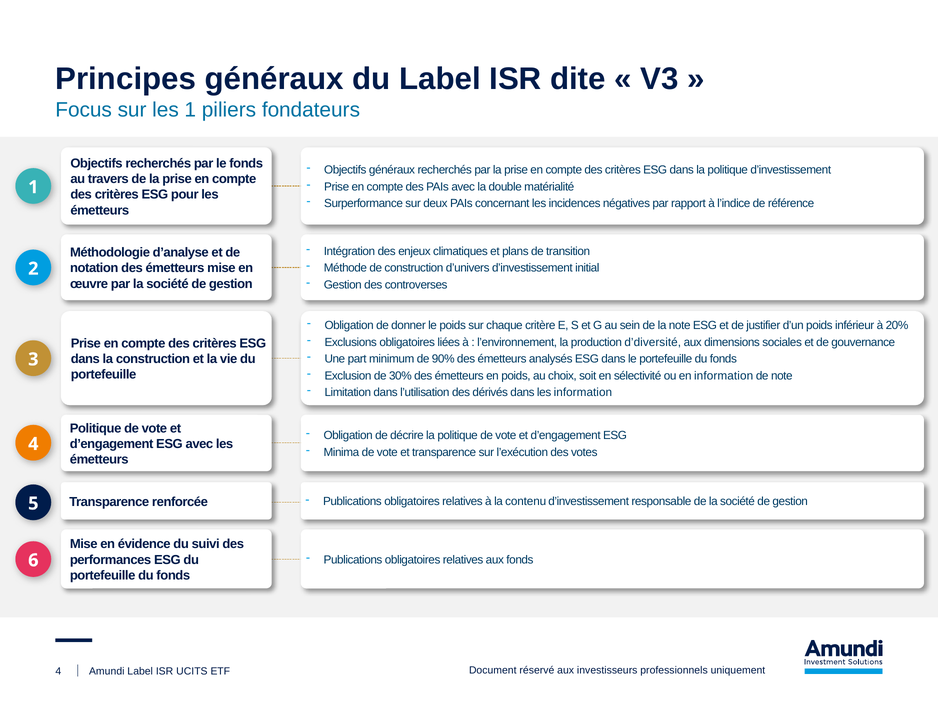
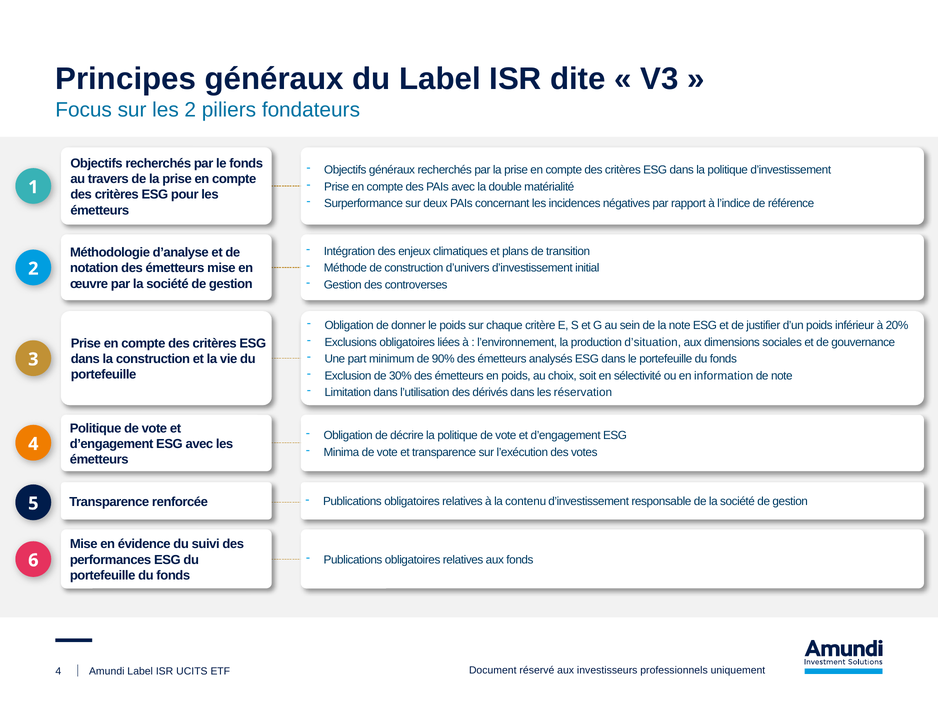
les 1: 1 -> 2
d’diversité: d’diversité -> d’situation
les information: information -> réservation
